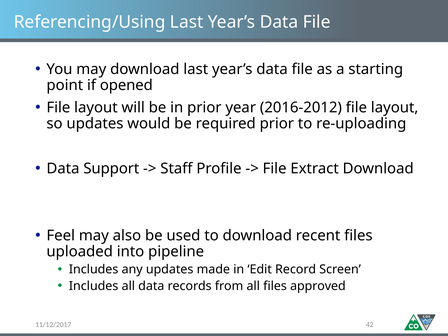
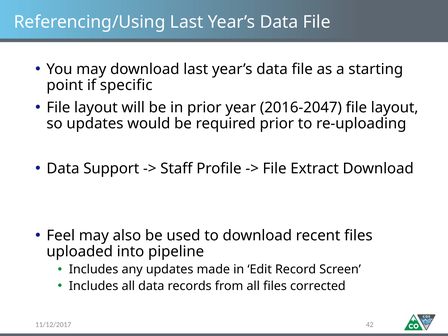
opened: opened -> specific
2016-2012: 2016-2012 -> 2016-2047
approved: approved -> corrected
